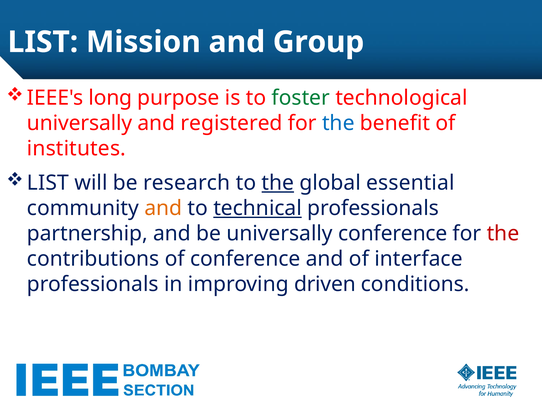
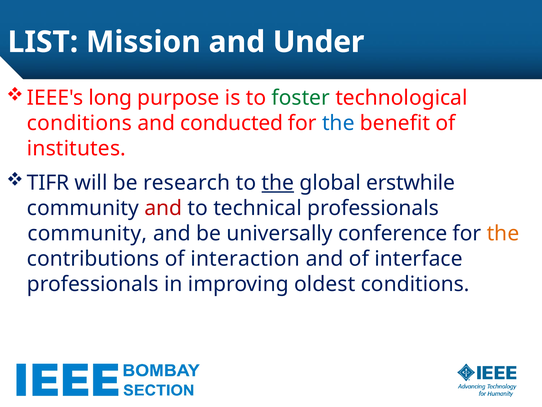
Group: Group -> Under
universally at (80, 123): universally -> conditions
registered: registered -> conducted
LIST at (48, 183): LIST -> TIFR
essential: essential -> erstwhile
and at (163, 208) colour: orange -> red
technical underline: present -> none
partnership at (87, 233): partnership -> community
the at (503, 233) colour: red -> orange
of conference: conference -> interaction
driven: driven -> oldest
